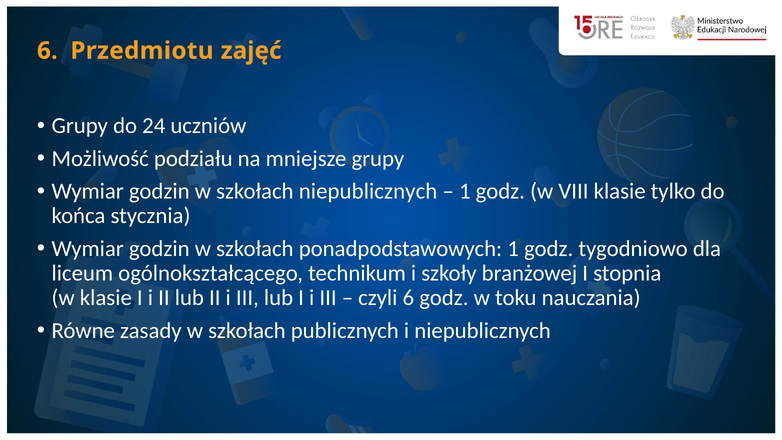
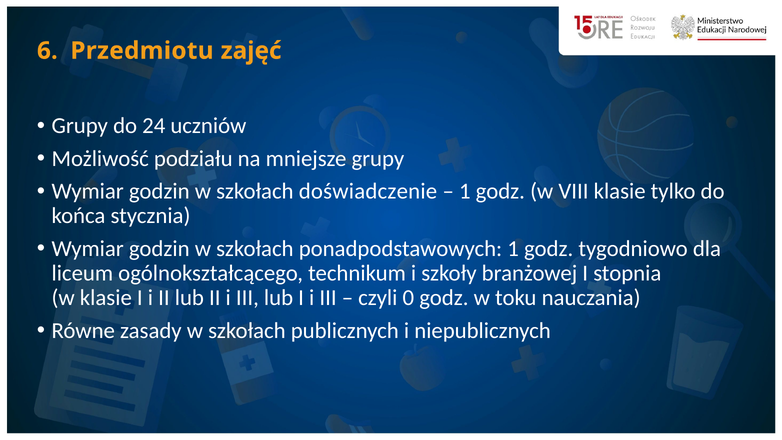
szkołach niepublicznych: niepublicznych -> doświadczenie
czyli 6: 6 -> 0
